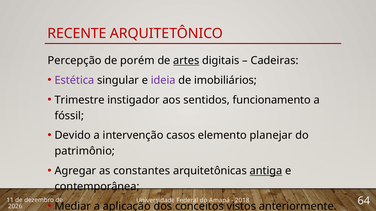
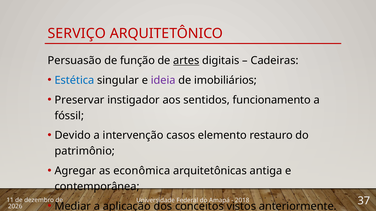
RECENTE: RECENTE -> SERVIÇO
Percepção: Percepção -> Persuasão
porém: porém -> função
Estética colour: purple -> blue
Trimestre: Trimestre -> Preservar
planejar: planejar -> restauro
constantes: constantes -> econômica
antiga underline: present -> none
64: 64 -> 37
